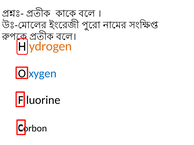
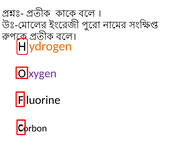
xygen colour: blue -> purple
